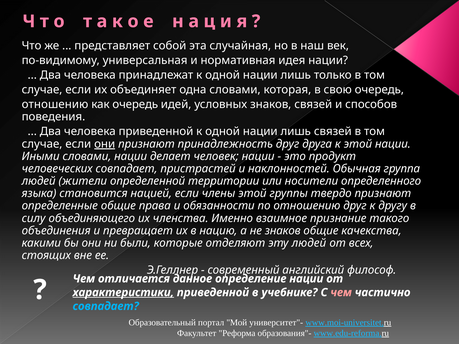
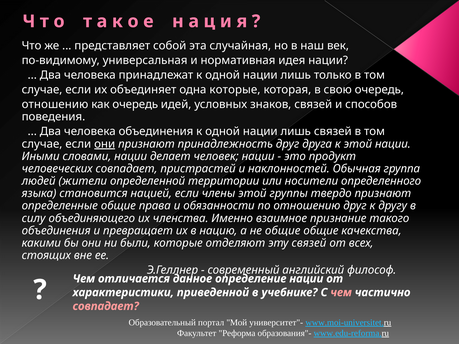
одна словами: словами -> которые
человека приведенной: приведенной -> объединения
не знаков: знаков -> общие
эту людей: людей -> связей
характеристики underline: present -> none
совпадает at (106, 306) colour: light blue -> pink
